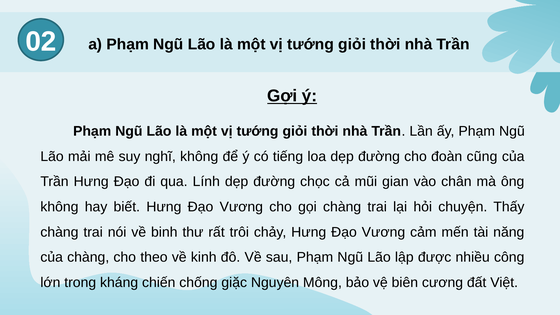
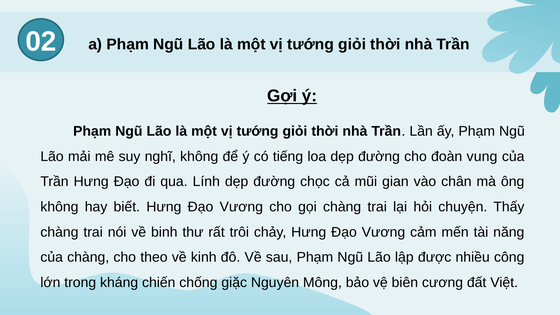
cũng: cũng -> vung
